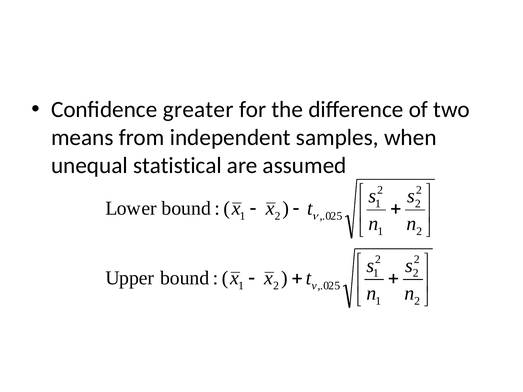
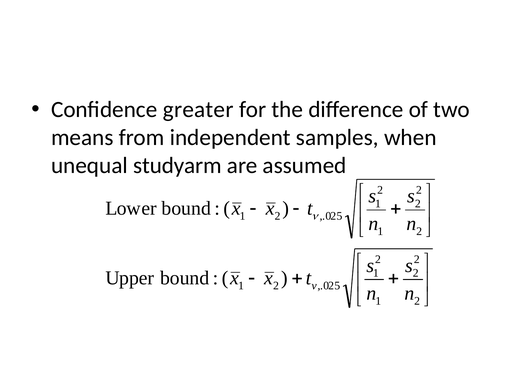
statistical: statistical -> studyarm
